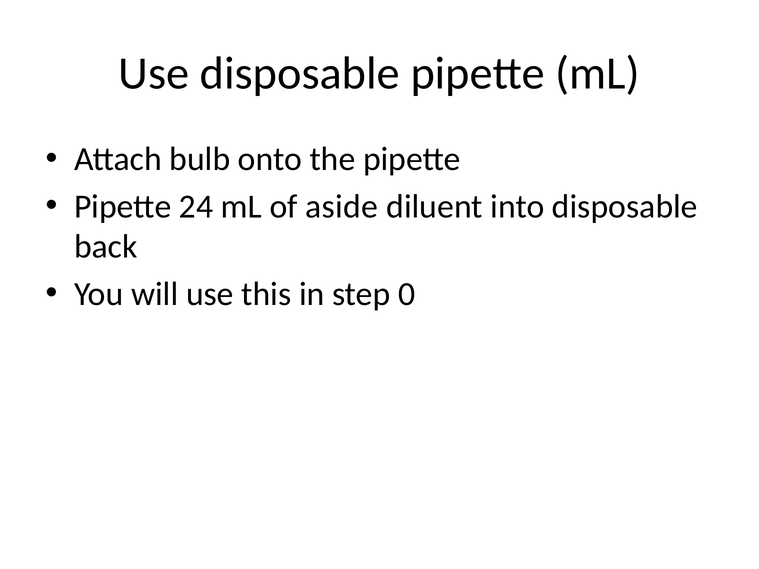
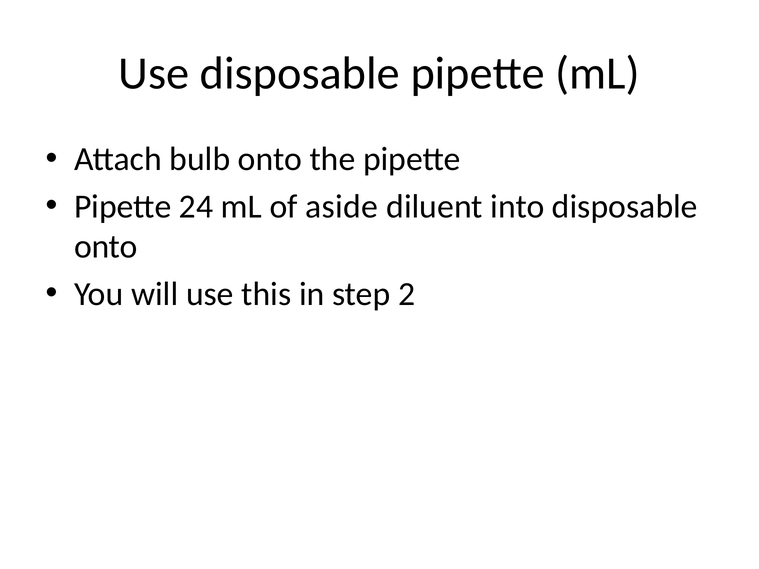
back at (106, 247): back -> onto
0: 0 -> 2
